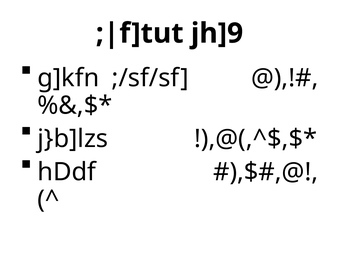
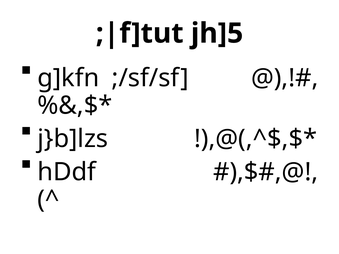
jh]9: jh]9 -> jh]5
